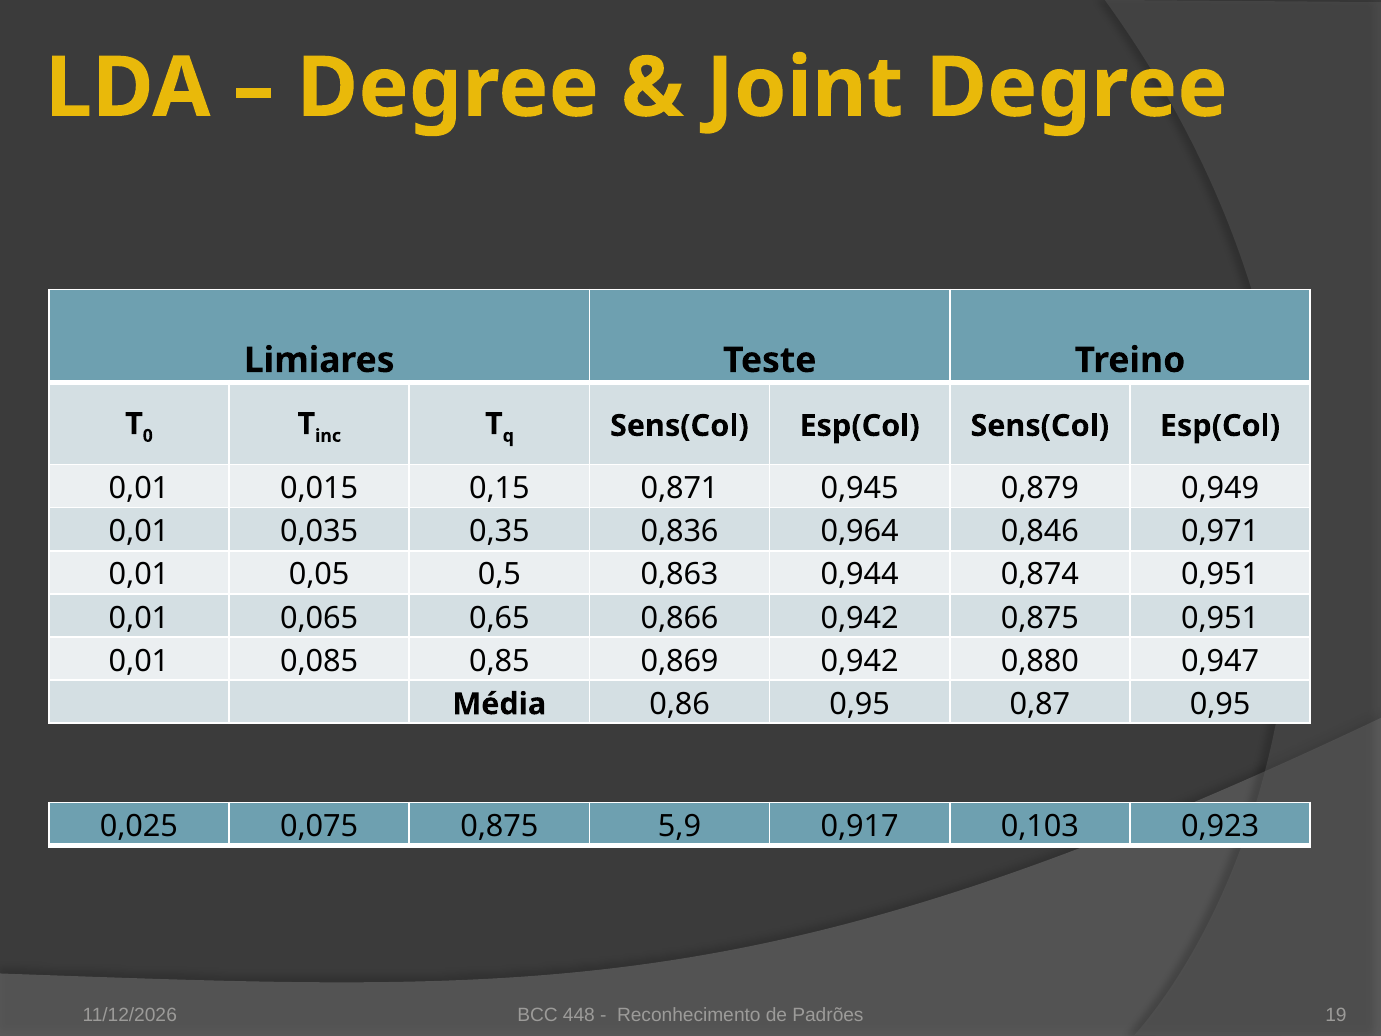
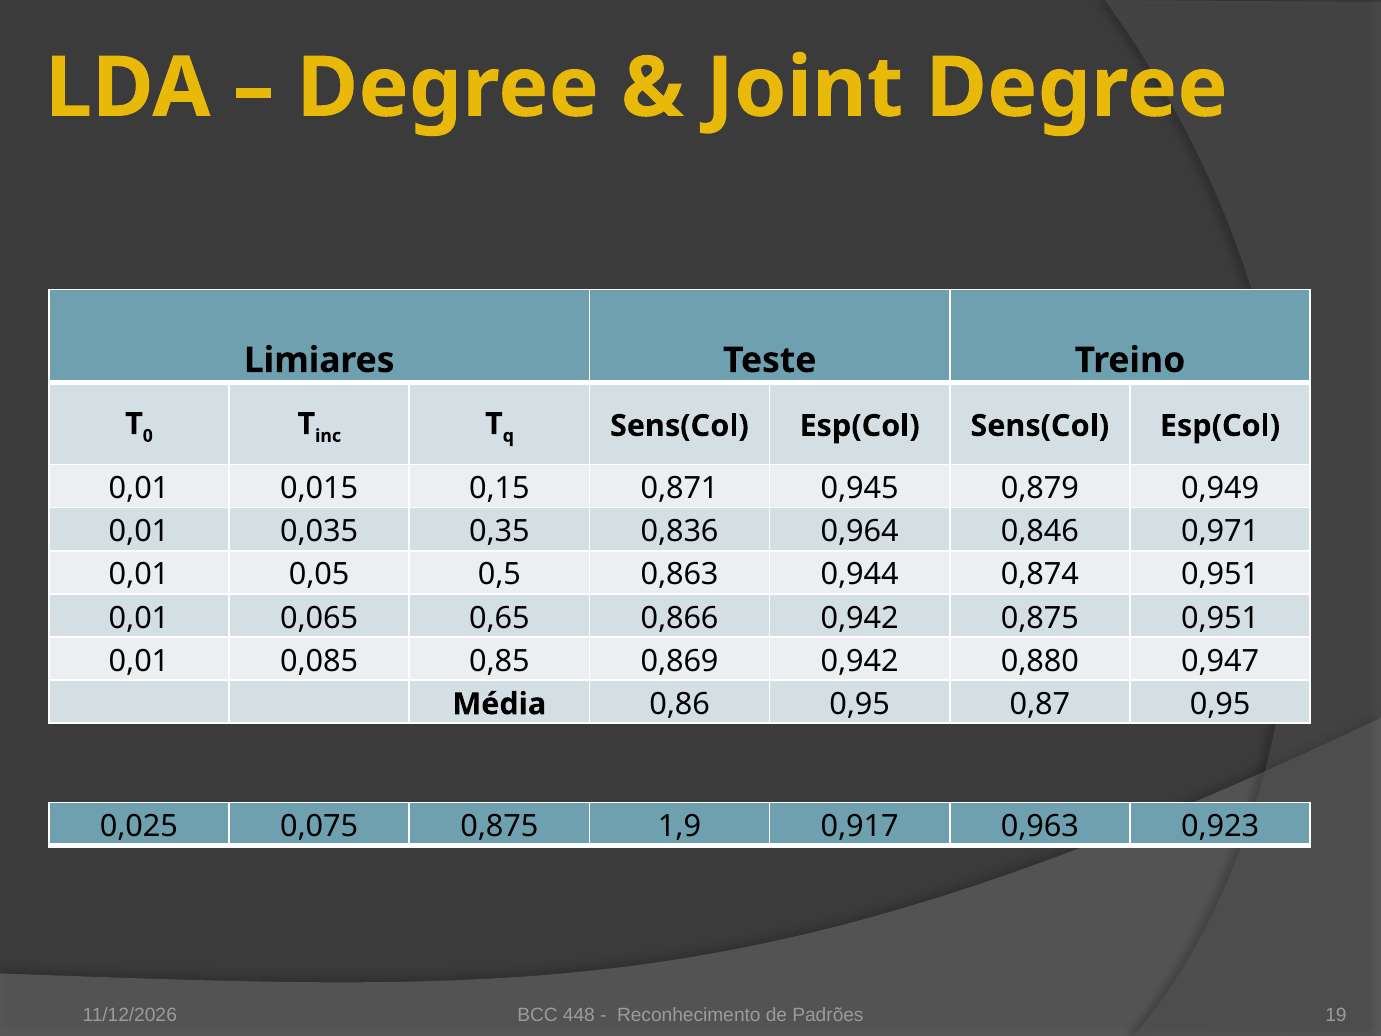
5,9: 5,9 -> 1,9
0,103: 0,103 -> 0,963
